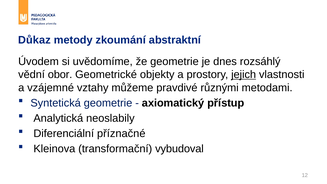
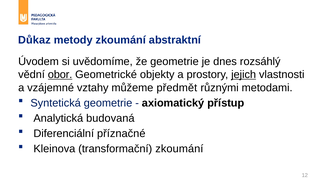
obor underline: none -> present
pravdivé: pravdivé -> předmět
neoslabily: neoslabily -> budovaná
transformační vybudoval: vybudoval -> zkoumání
